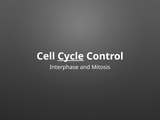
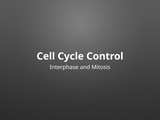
Cycle underline: present -> none
